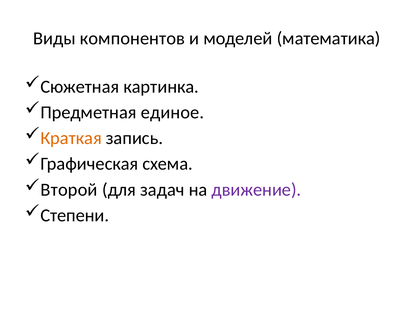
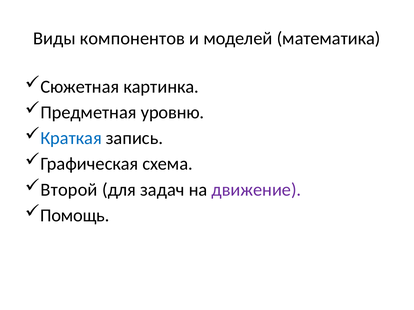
единое: единое -> уровню
Краткая colour: orange -> blue
Степени: Степени -> Помощь
